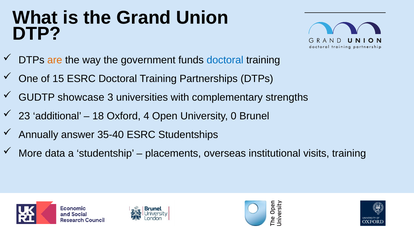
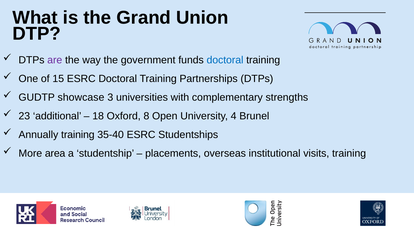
are colour: orange -> purple
4: 4 -> 8
0: 0 -> 4
Annually answer: answer -> training
data: data -> area
